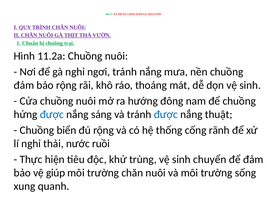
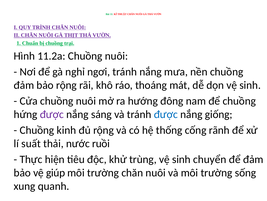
được at (52, 114) colour: blue -> purple
nắng thuật: thuật -> giống
biển: biển -> kinh
lí nghỉ: nghỉ -> suất
